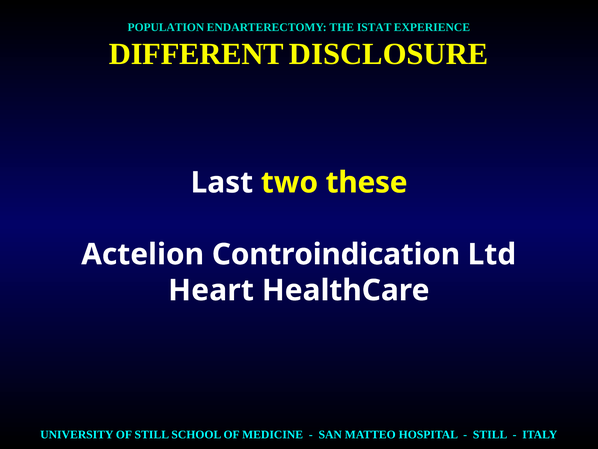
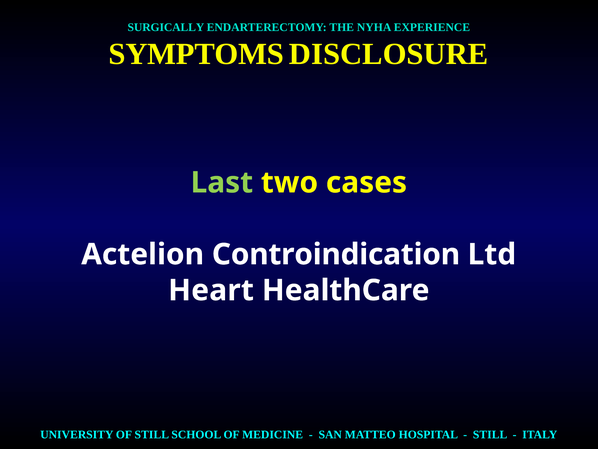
POPULATION: POPULATION -> SURGICALLY
ISTAT: ISTAT -> NYHA
DIFFERENT: DIFFERENT -> SYMPTOMS
Last colour: white -> light green
these: these -> cases
